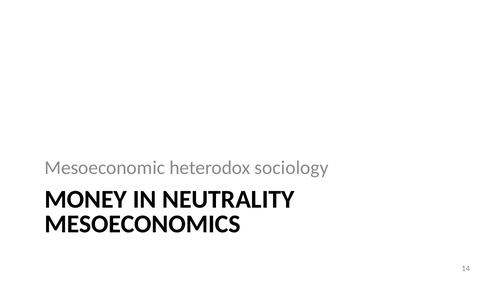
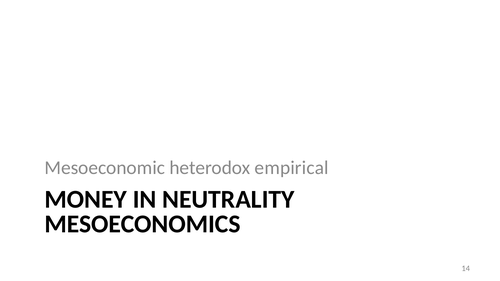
sociology: sociology -> empirical
